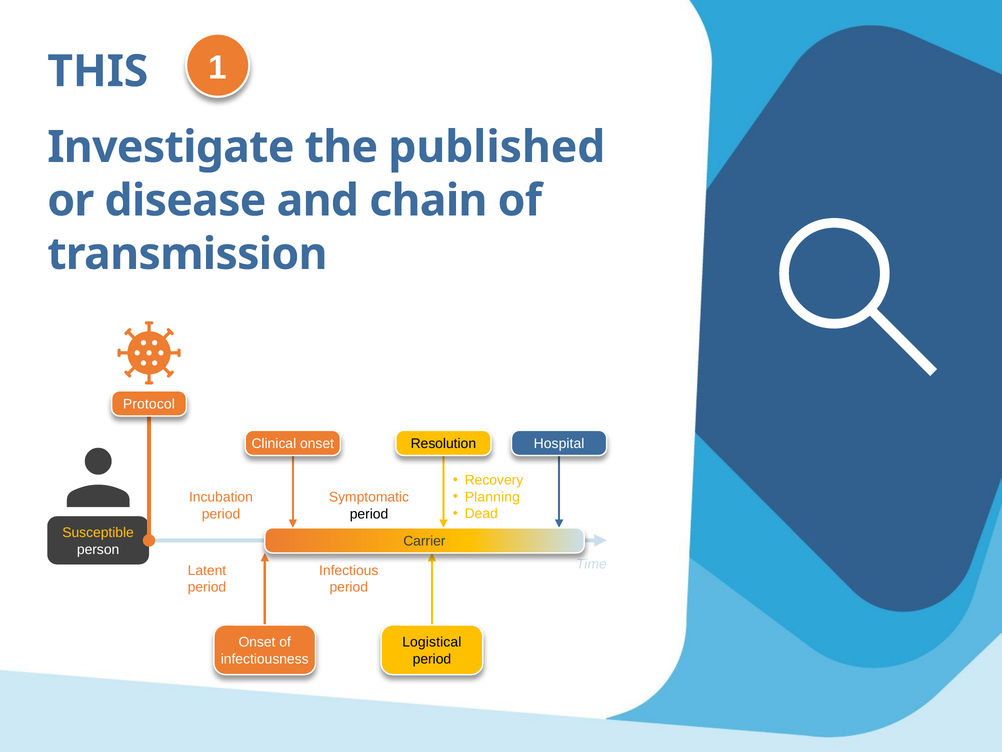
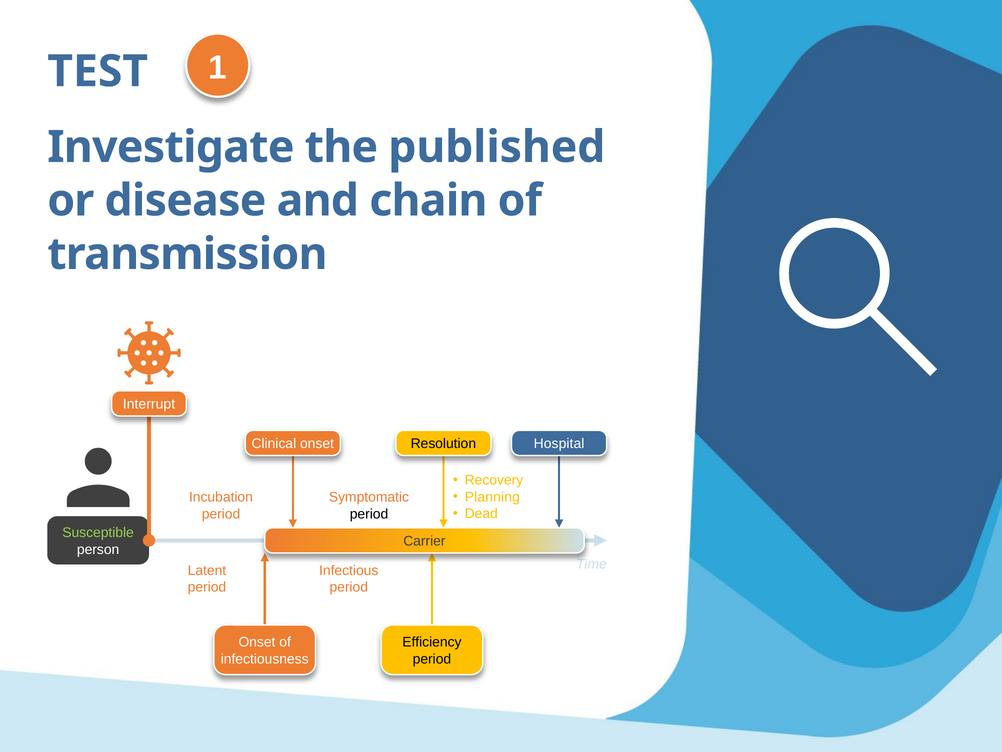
THIS: THIS -> TEST
Protocol: Protocol -> Interrupt
Susceptible colour: yellow -> light green
Logistical: Logistical -> Efficiency
